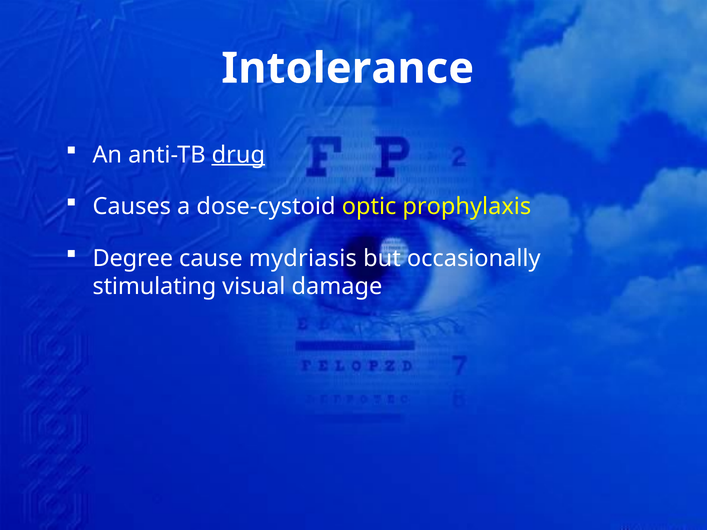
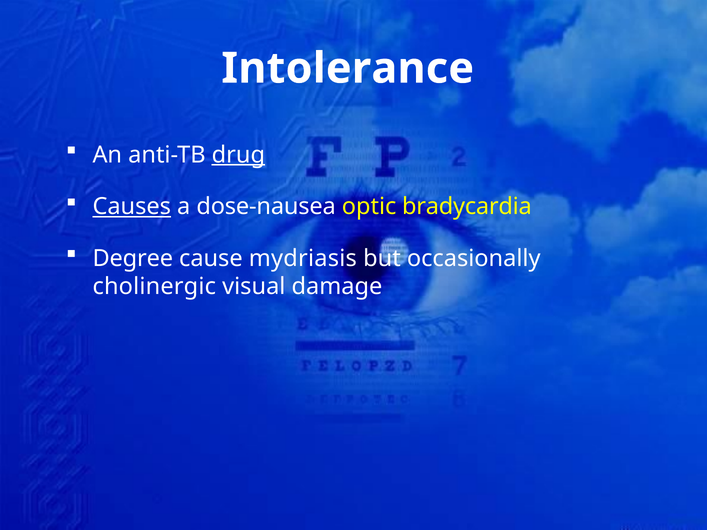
Causes underline: none -> present
dose-cystoid: dose-cystoid -> dose-nausea
prophylaxis: prophylaxis -> bradycardia
stimulating: stimulating -> cholinergic
